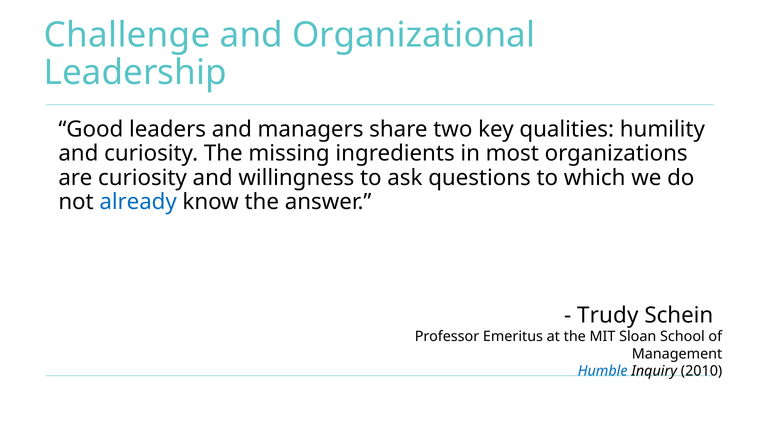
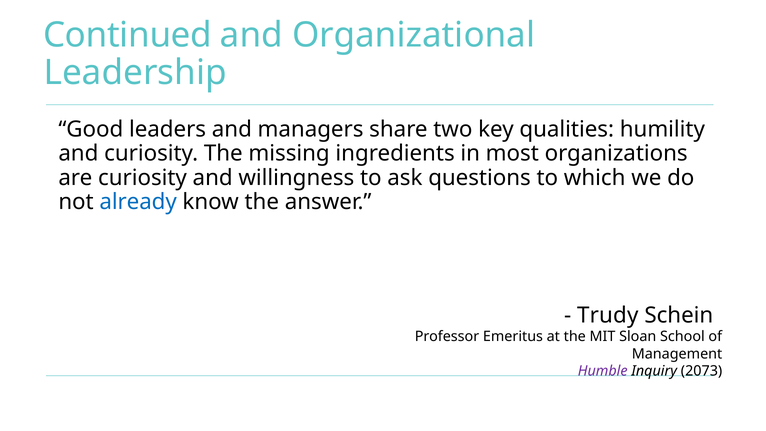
Challenge: Challenge -> Continued
Humble colour: blue -> purple
2010: 2010 -> 2073
